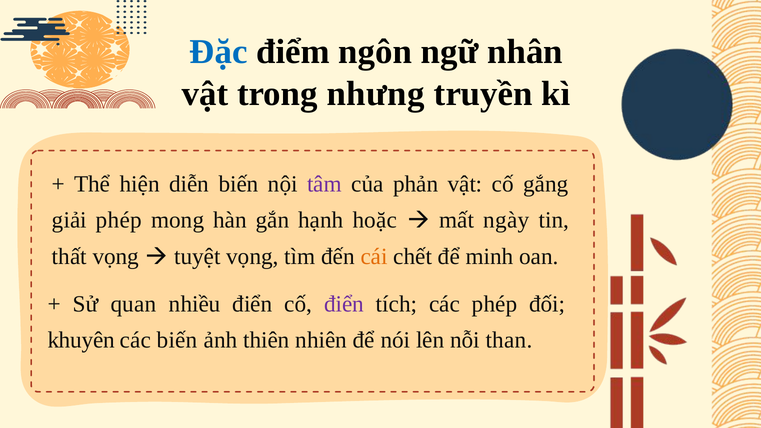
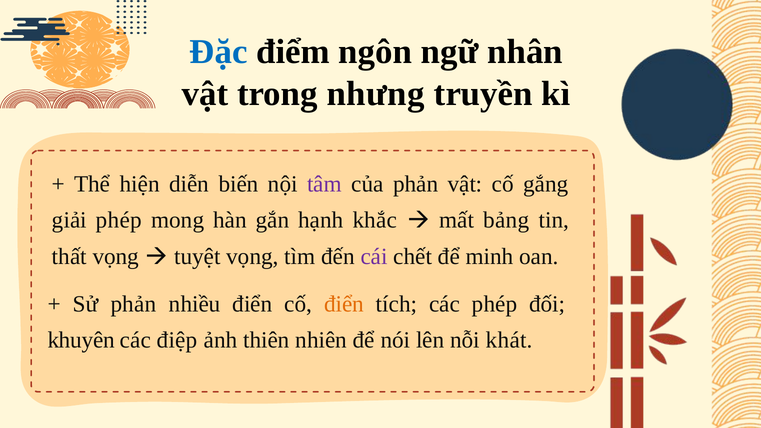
hoặc: hoặc -> khắc
ngày: ngày -> bảng
cái colour: orange -> purple
Sử quan: quan -> phản
điển at (344, 304) colour: purple -> orange
các biến: biến -> điệp
than: than -> khát
